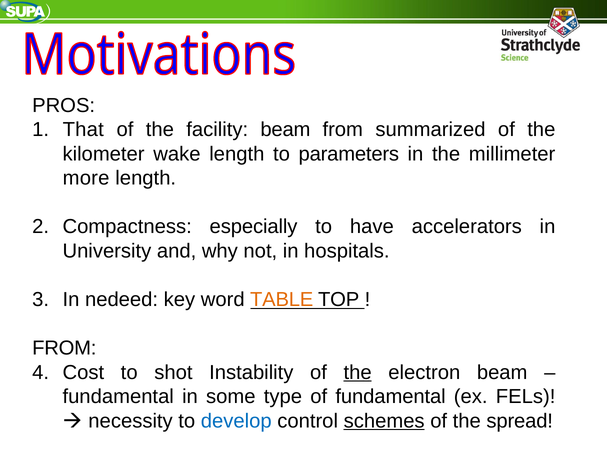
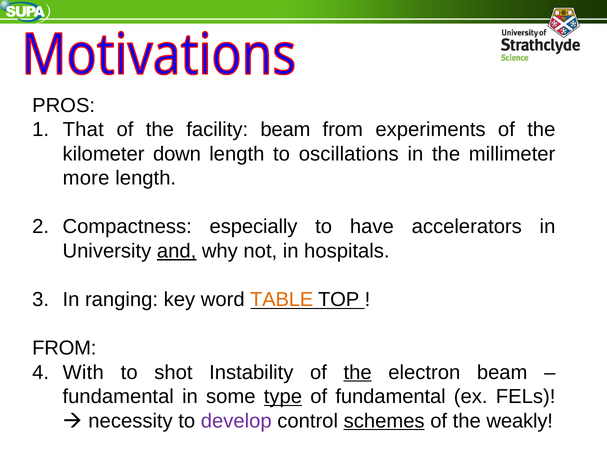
summarized: summarized -> experiments
wake: wake -> down
parameters: parameters -> oscillations
and underline: none -> present
nedeed: nedeed -> ranging
Cost: Cost -> With
type underline: none -> present
develop colour: blue -> purple
spread: spread -> weakly
